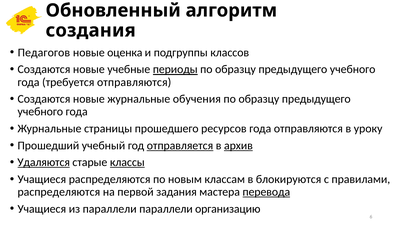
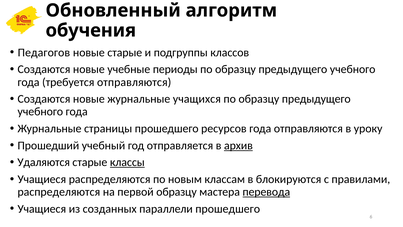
создания: создания -> обучения
новые оценка: оценка -> старые
периоды underline: present -> none
обучения: обучения -> учащихся
отправляется underline: present -> none
Удаляются underline: present -> none
первой задания: задания -> образцу
из параллели: параллели -> созданных
параллели организацию: организацию -> прошедшего
